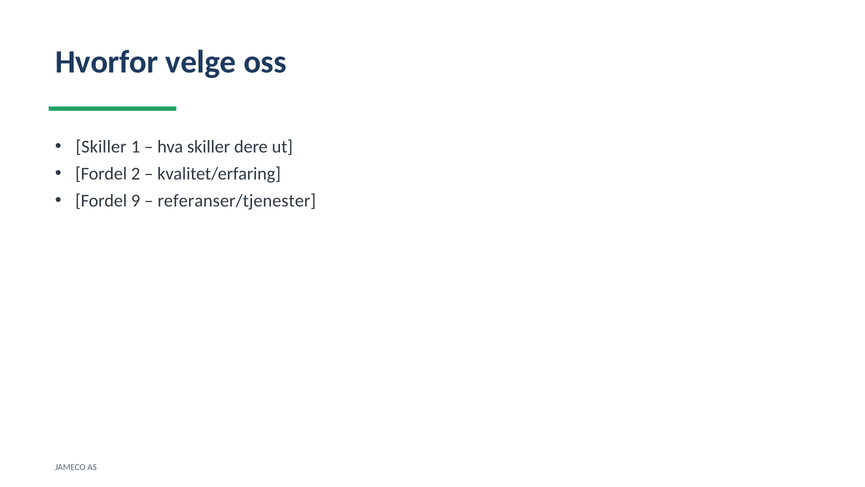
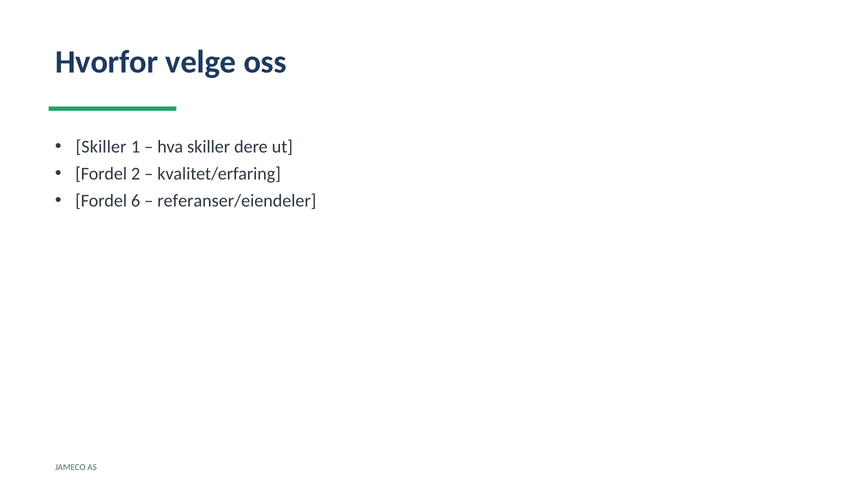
9: 9 -> 6
referanser/tjenester: referanser/tjenester -> referanser/eiendeler
